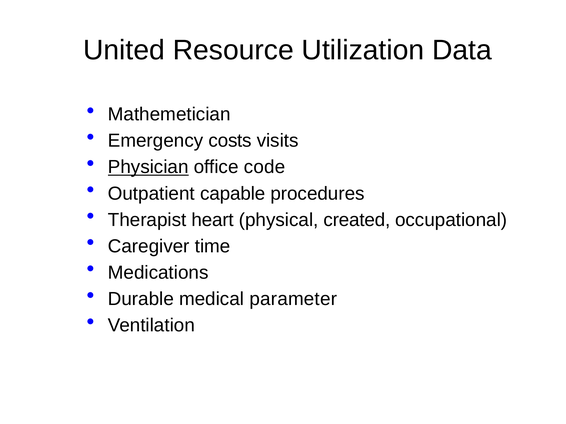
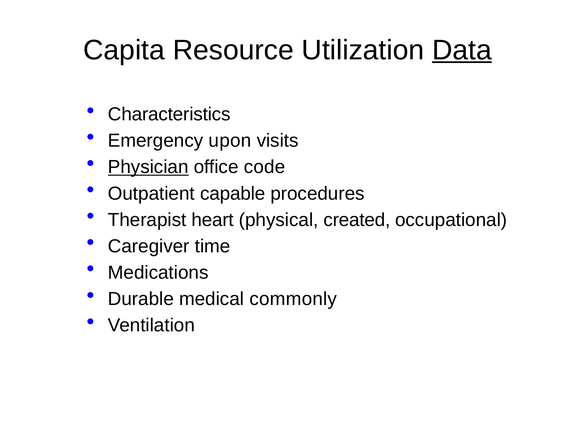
United: United -> Capita
Data underline: none -> present
Mathemetician: Mathemetician -> Characteristics
costs: costs -> upon
parameter: parameter -> commonly
